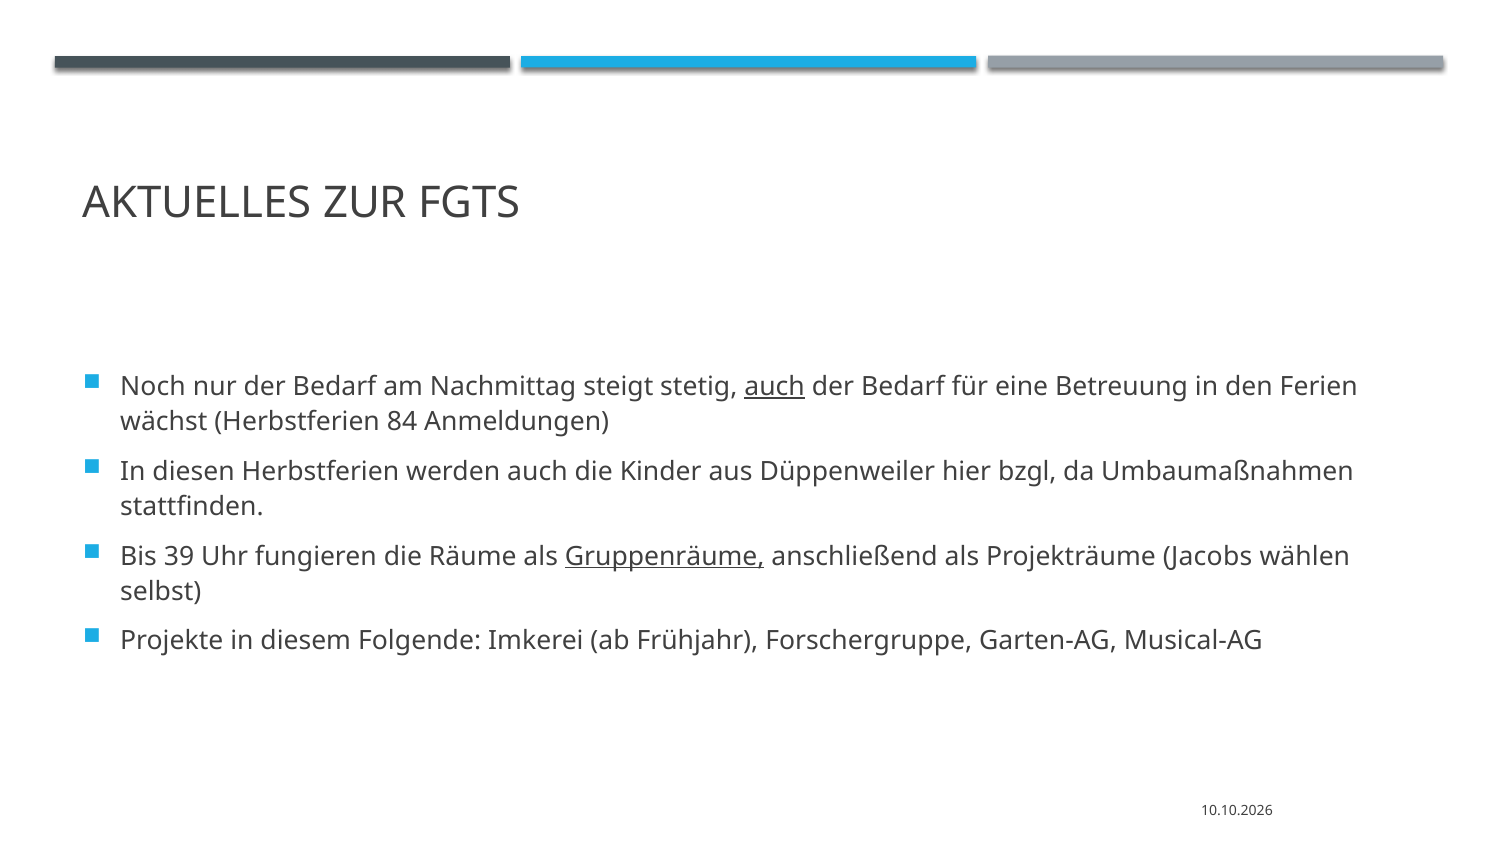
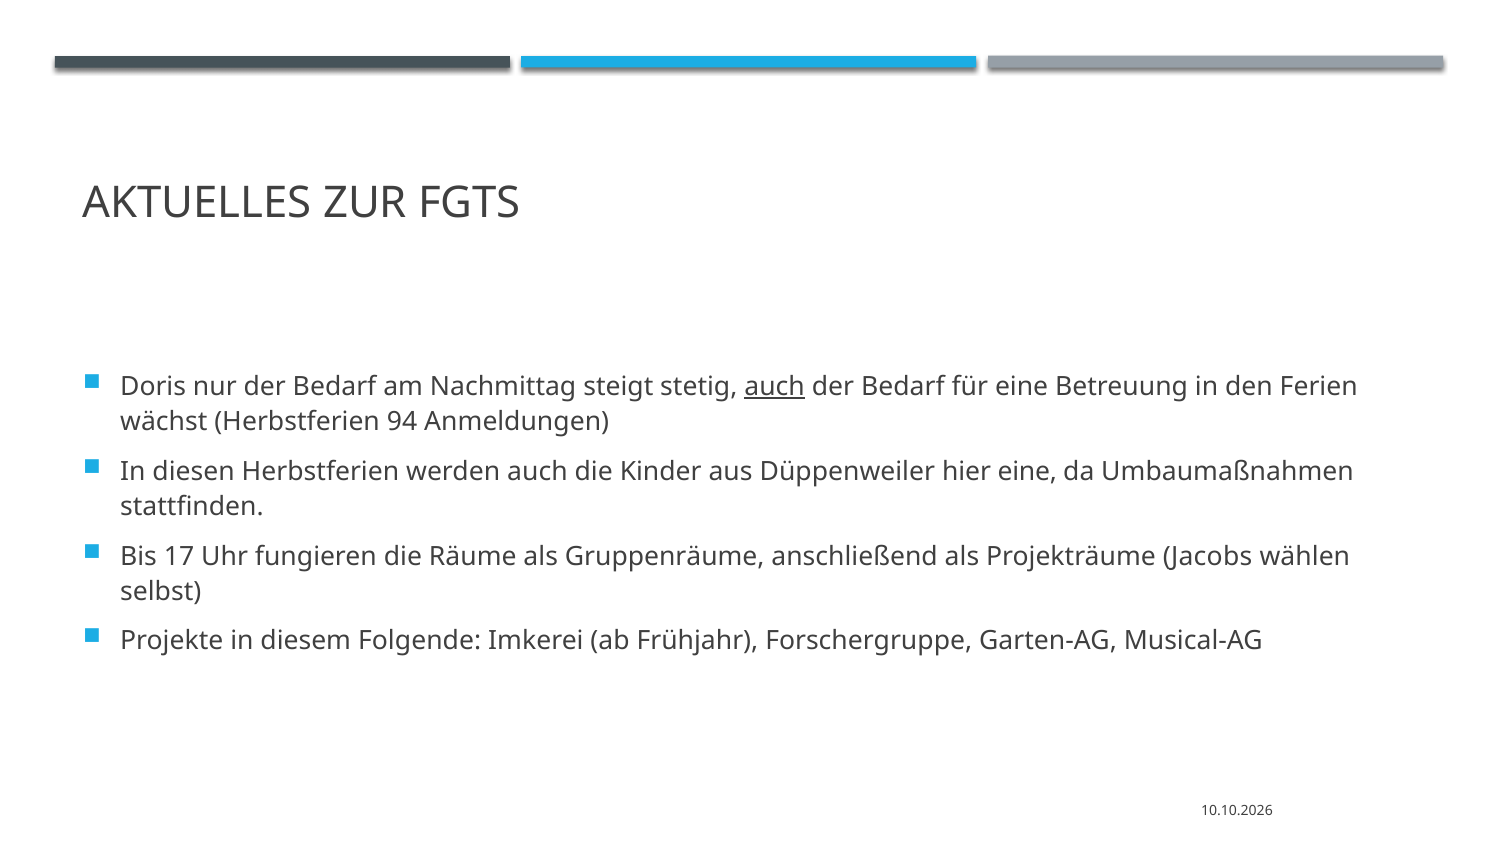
Noch: Noch -> Doris
84: 84 -> 94
hier bzgl: bzgl -> eine
39: 39 -> 17
Gruppenräume underline: present -> none
